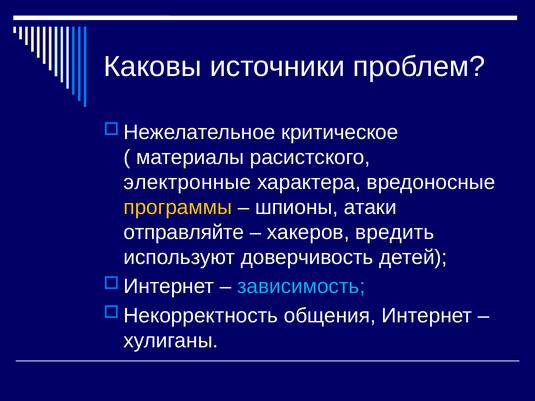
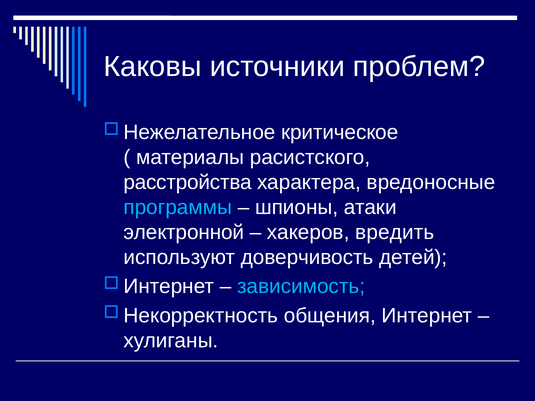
электронные: электронные -> расстройства
программы colour: yellow -> light blue
отправляйте: отправляйте -> электронной
